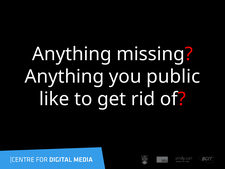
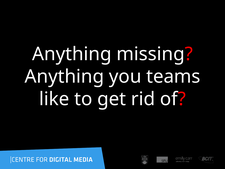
public: public -> teams
